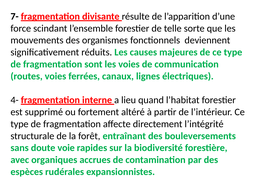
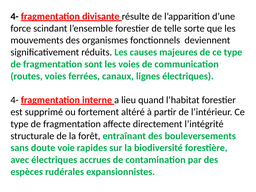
7- at (15, 16): 7- -> 4-
avec organiques: organiques -> électriques
